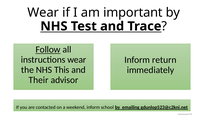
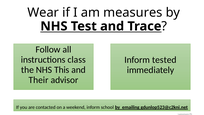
important: important -> measures
Follow underline: present -> none
instructions wear: wear -> class
return: return -> tested
